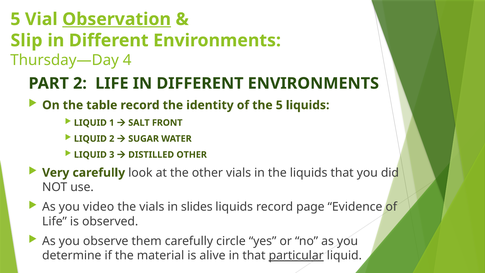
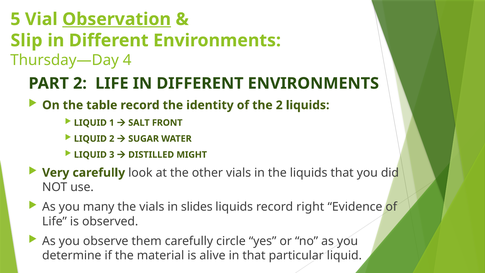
the 5: 5 -> 2
DISTILLED OTHER: OTHER -> MIGHT
video: video -> many
page: page -> right
particular underline: present -> none
